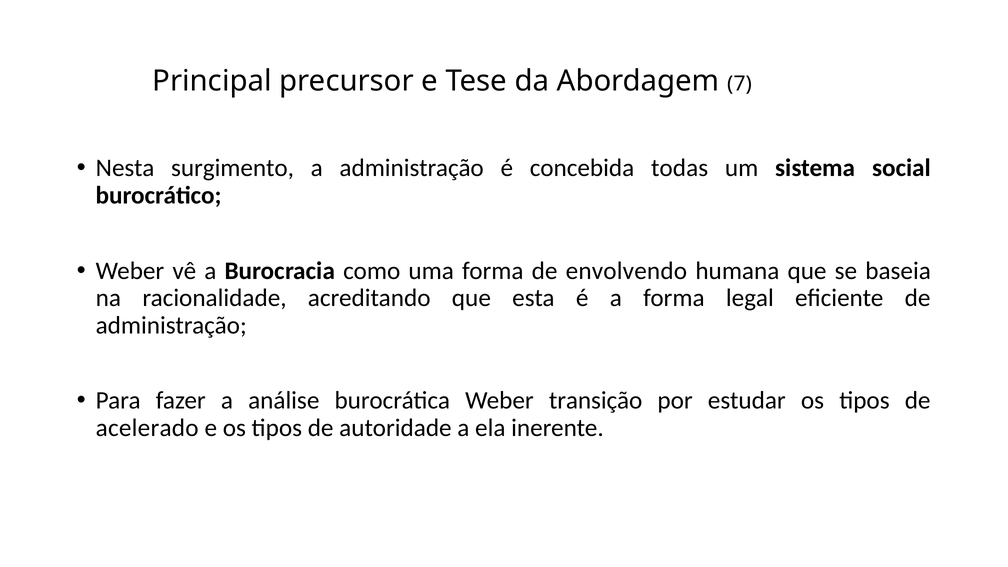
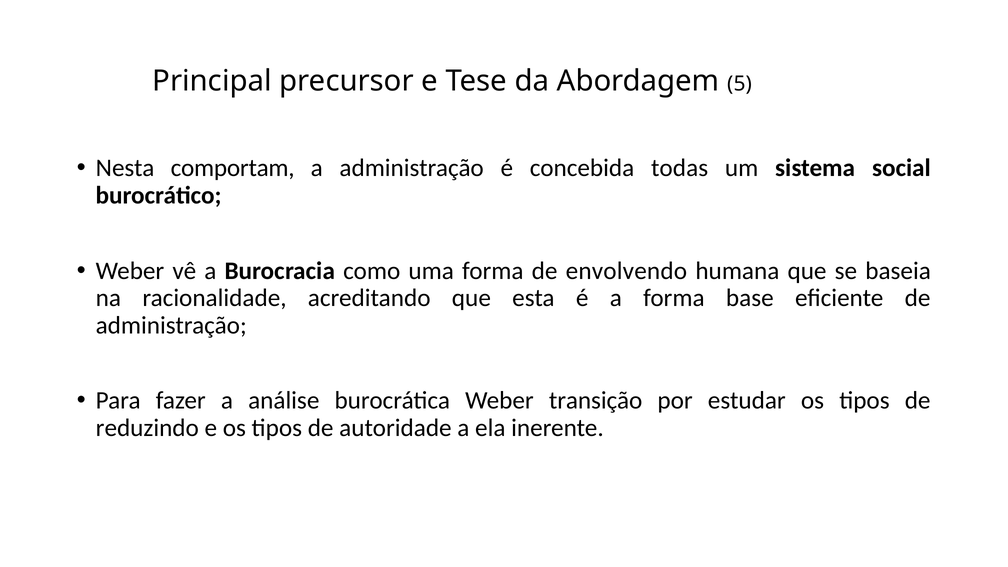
7: 7 -> 5
surgimento: surgimento -> comportam
legal: legal -> base
acelerado: acelerado -> reduzindo
